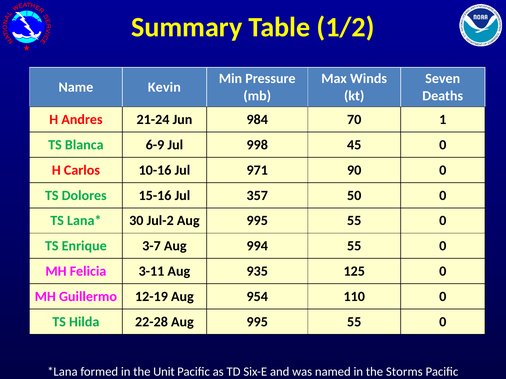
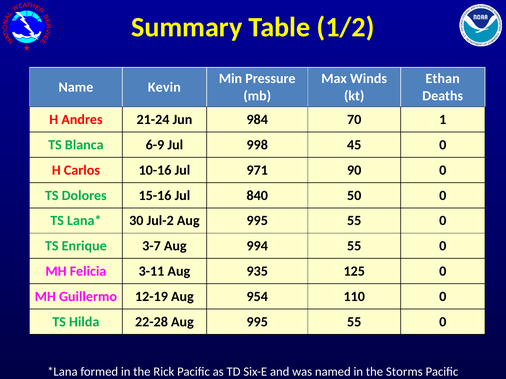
Seven: Seven -> Ethan
357: 357 -> 840
Unit: Unit -> Rick
